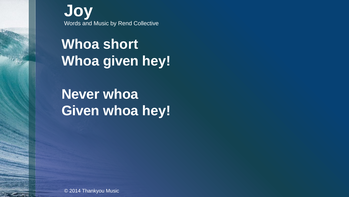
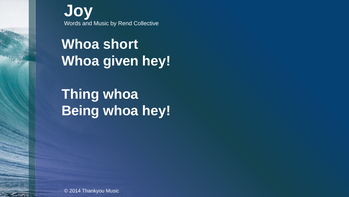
Never: Never -> Thing
Given at (80, 111): Given -> Being
